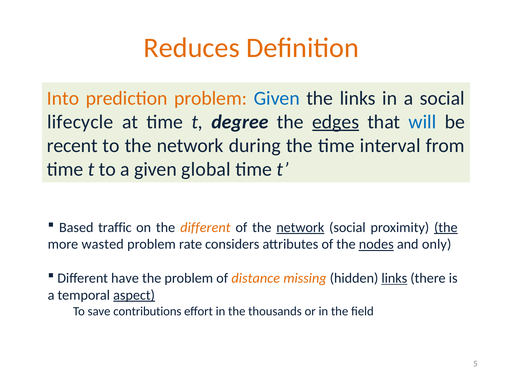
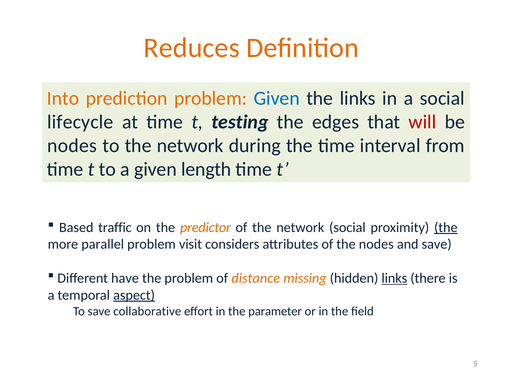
degree: degree -> testing
edges underline: present -> none
will colour: blue -> red
recent at (72, 146): recent -> nodes
global: global -> length
the different: different -> predictor
network at (300, 227) underline: present -> none
wasted: wasted -> parallel
rate: rate -> visit
nodes at (376, 244) underline: present -> none
and only: only -> save
contributions: contributions -> collaborative
thousands: thousands -> parameter
